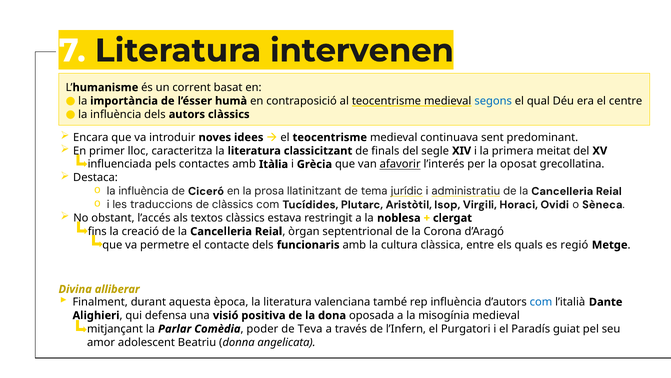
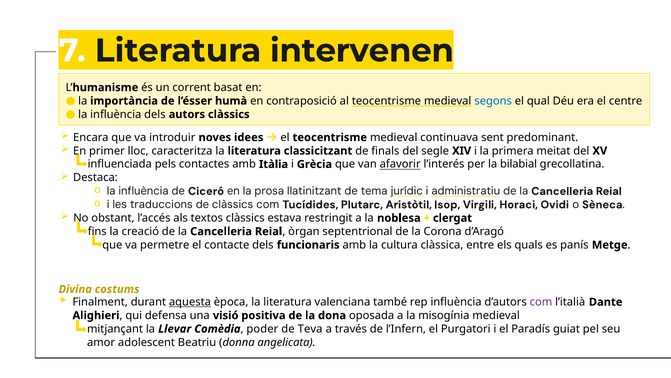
oposat: oposat -> bilabial
regió: regió -> panís
alliberar: alliberar -> costums
aquesta underline: none -> present
com at (541, 302) colour: blue -> purple
Parlar: Parlar -> Llevar
